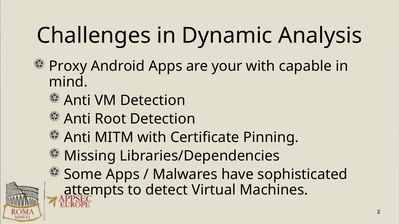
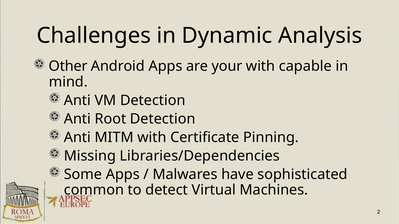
Proxy: Proxy -> Other
attempts: attempts -> common
